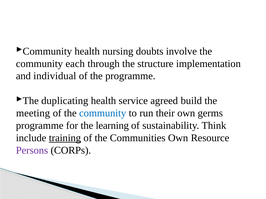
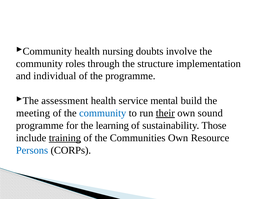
each: each -> roles
duplicating: duplicating -> assessment
agreed: agreed -> mental
their underline: none -> present
germs: germs -> sound
Think: Think -> Those
Persons colour: purple -> blue
